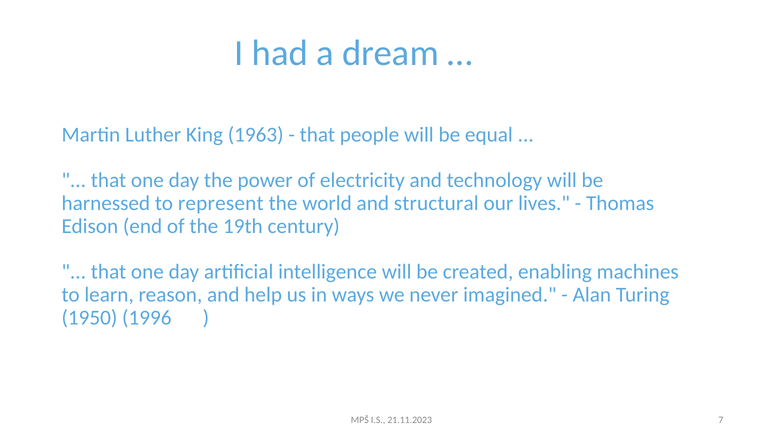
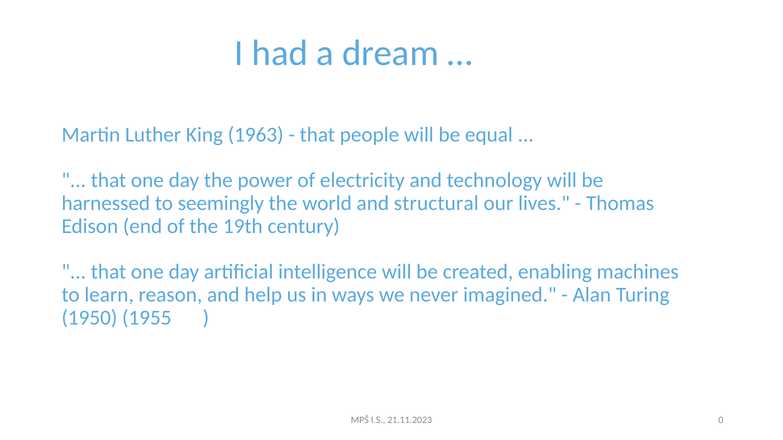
represent: represent -> seemingly
1996: 1996 -> 1955
7: 7 -> 0
